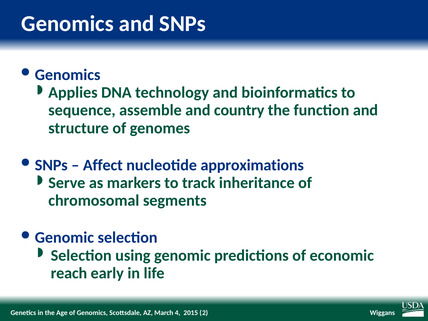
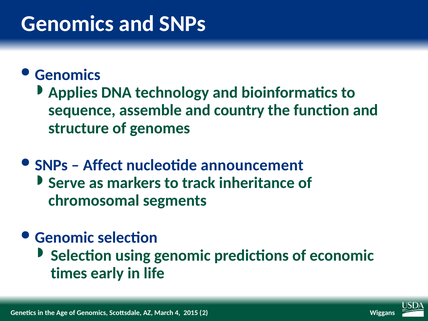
approximations: approximations -> announcement
reach: reach -> times
